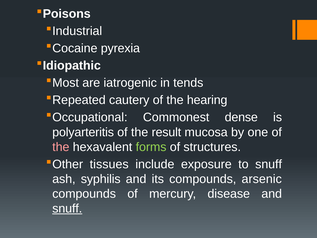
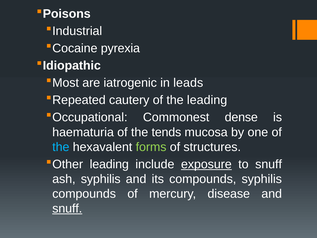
tends: tends -> leads
the hearing: hearing -> leading
polyarteritis: polyarteritis -> haematuria
result: result -> tends
the at (61, 147) colour: pink -> light blue
tissues at (109, 164): tissues -> leading
exposure underline: none -> present
compounds arsenic: arsenic -> syphilis
